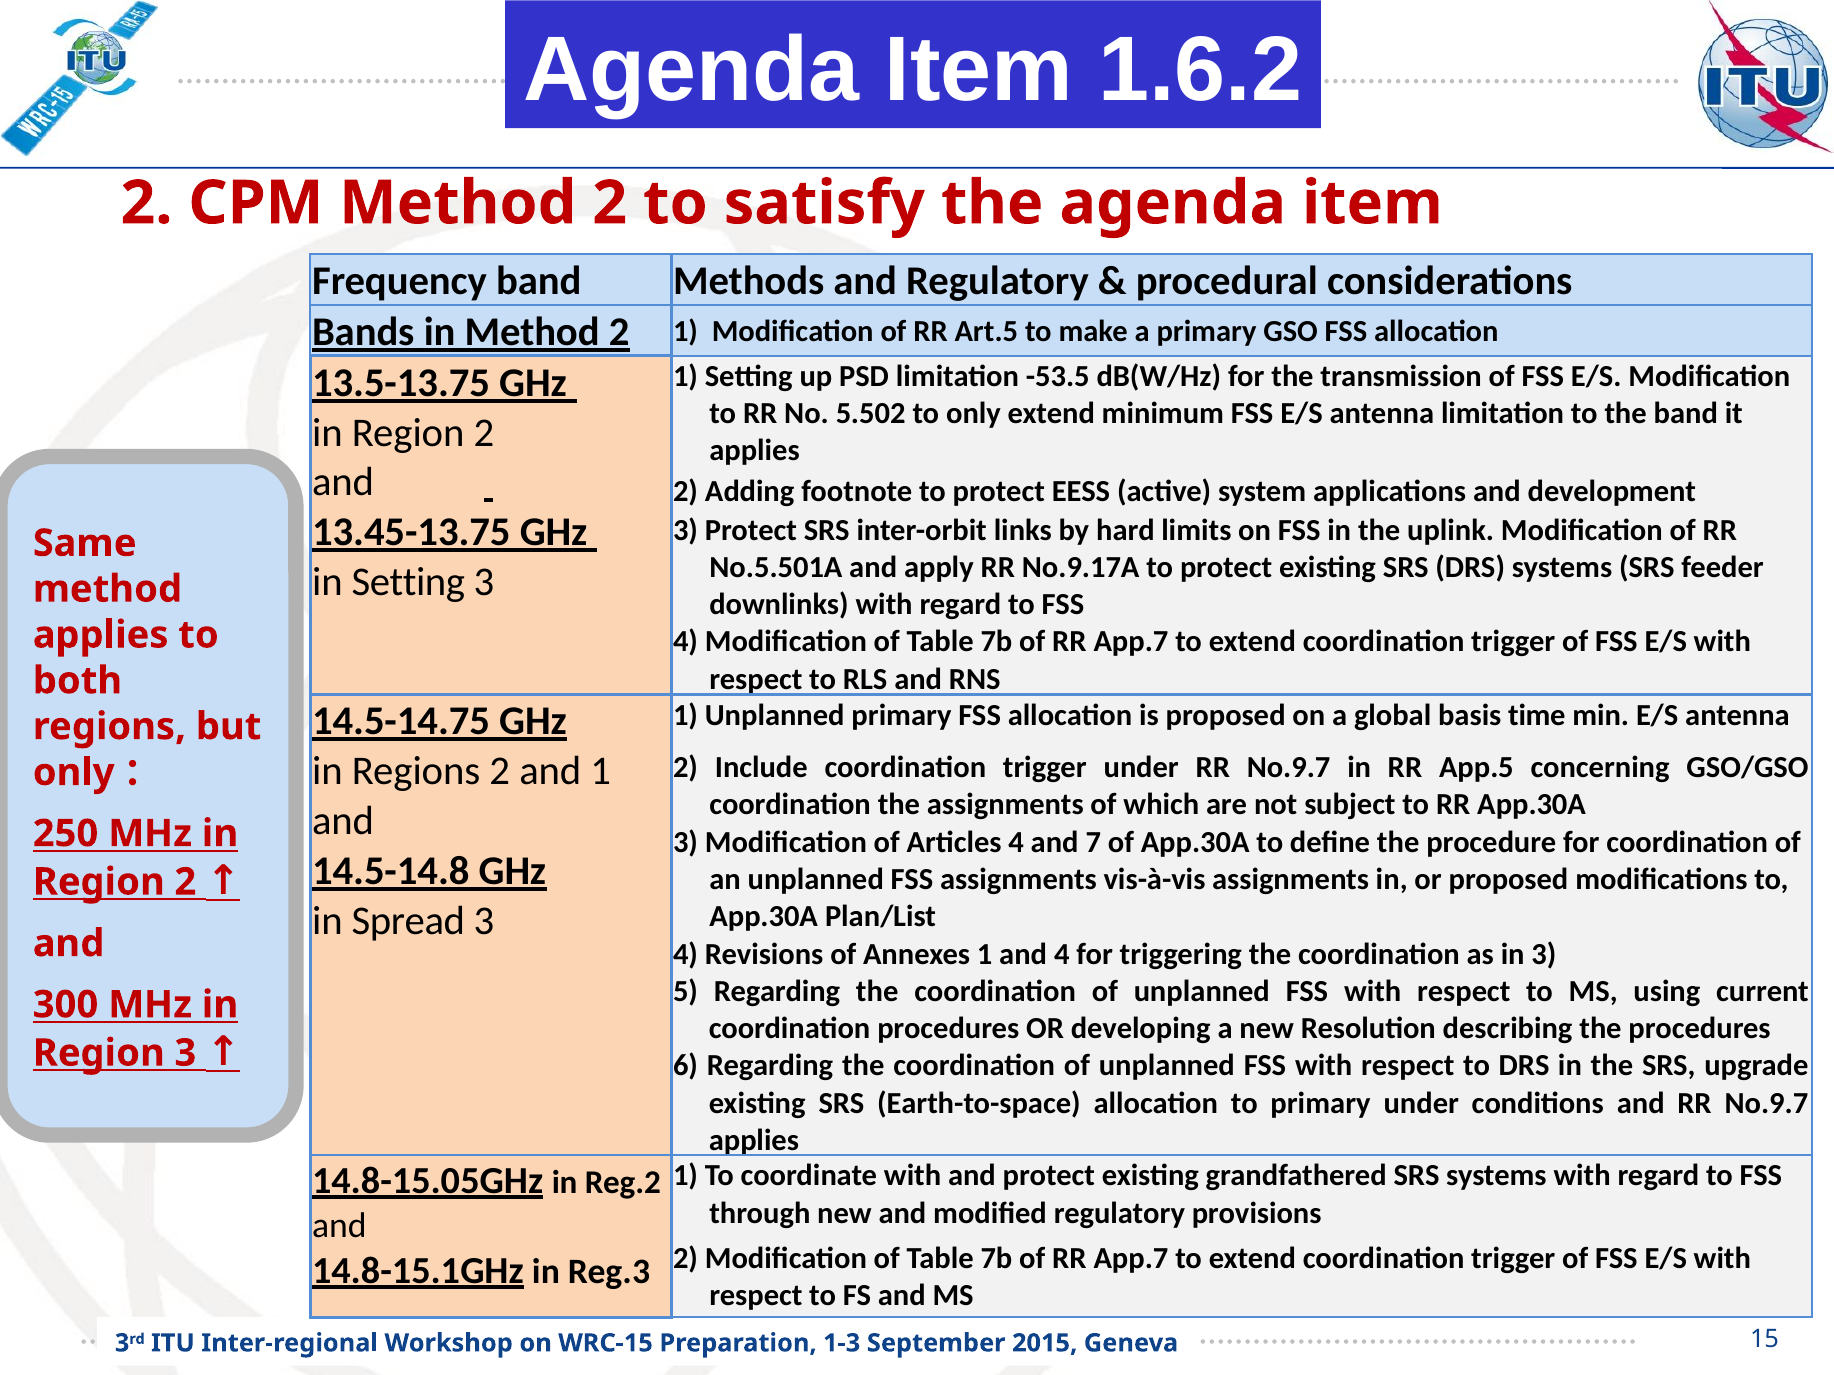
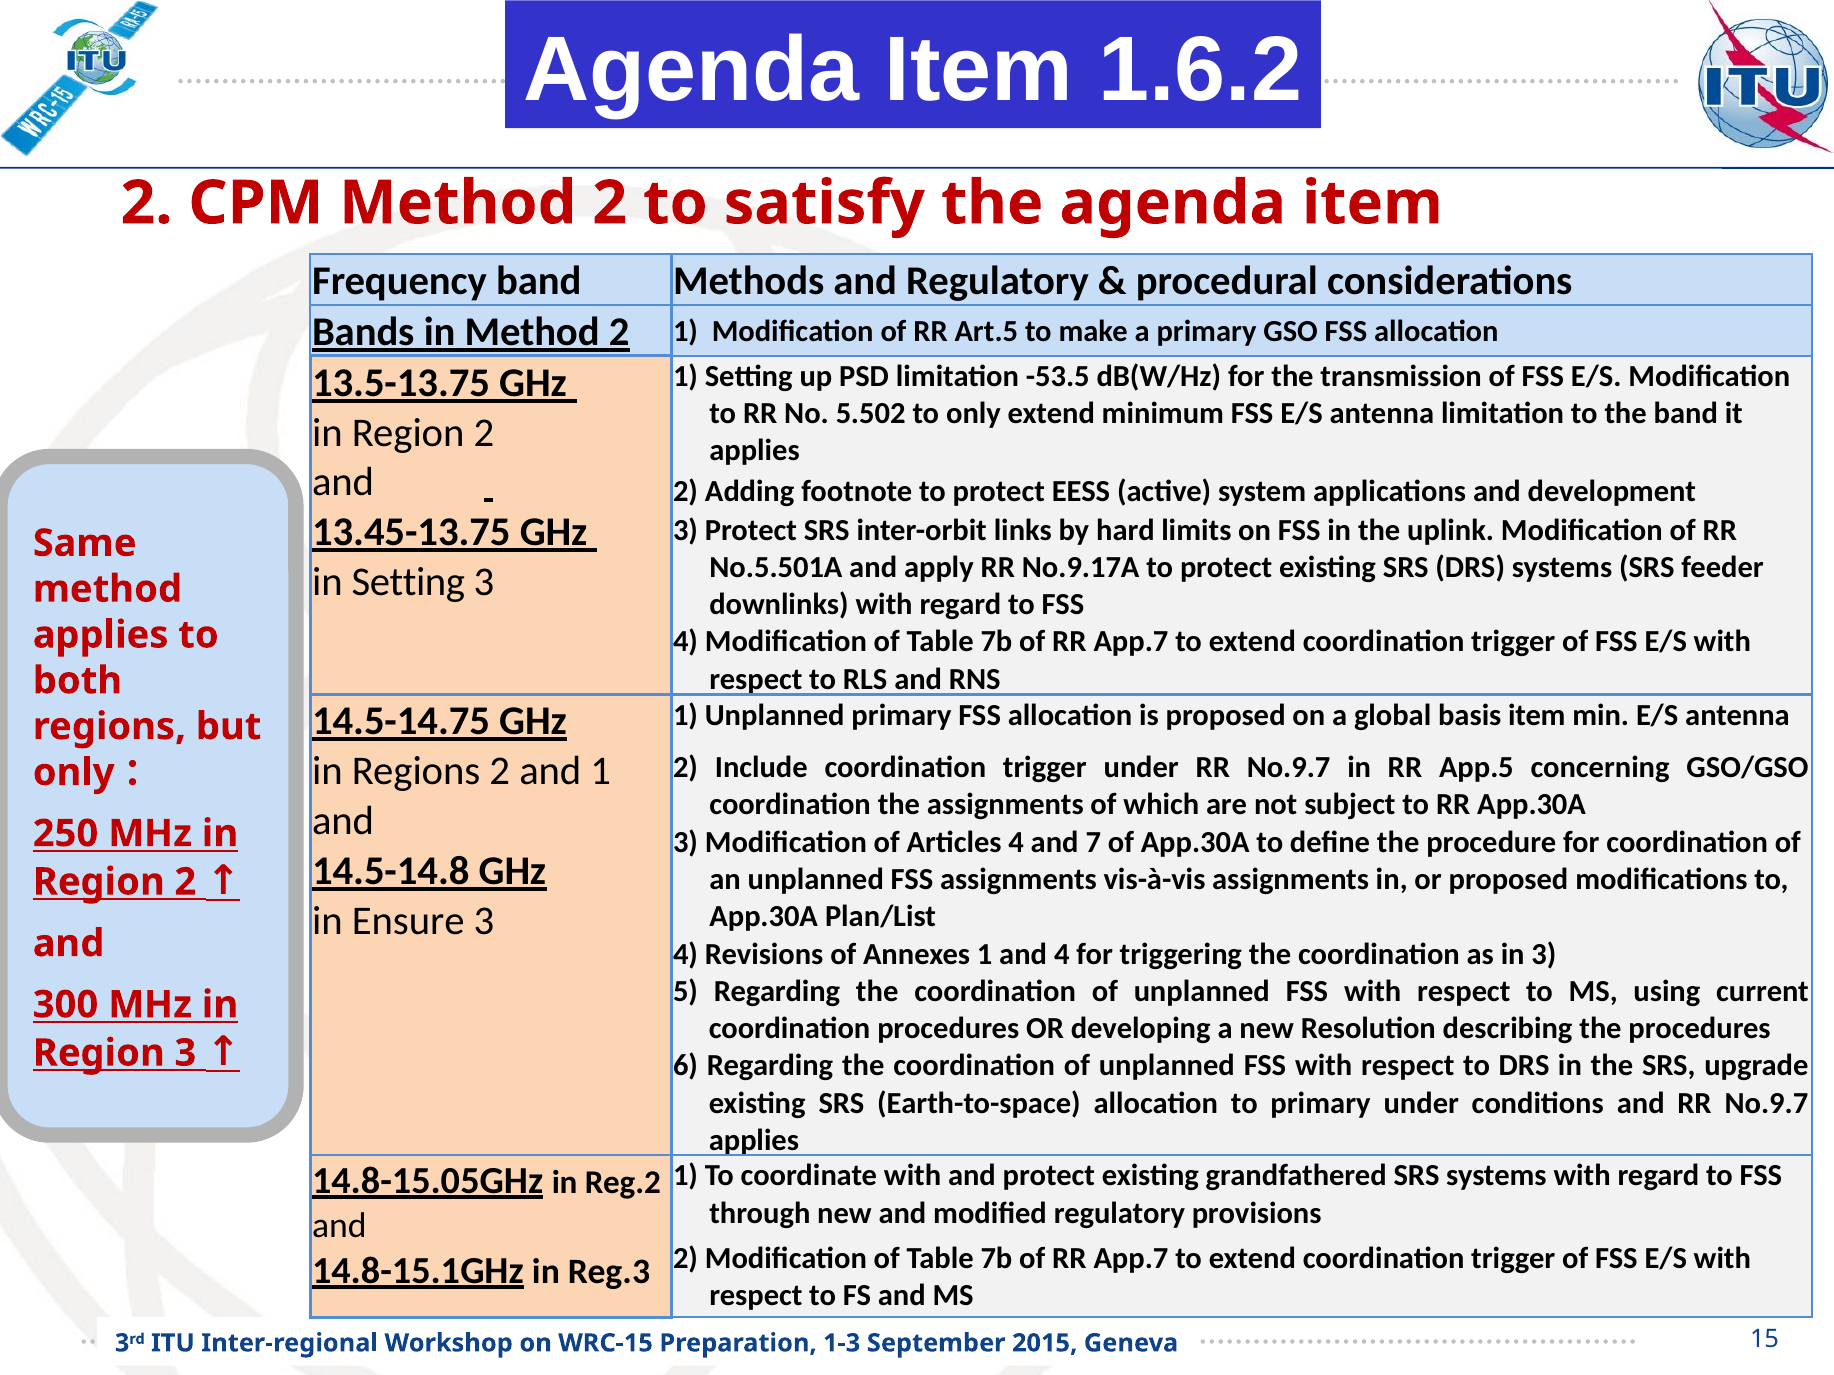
basis time: time -> item
Spread: Spread -> Ensure
